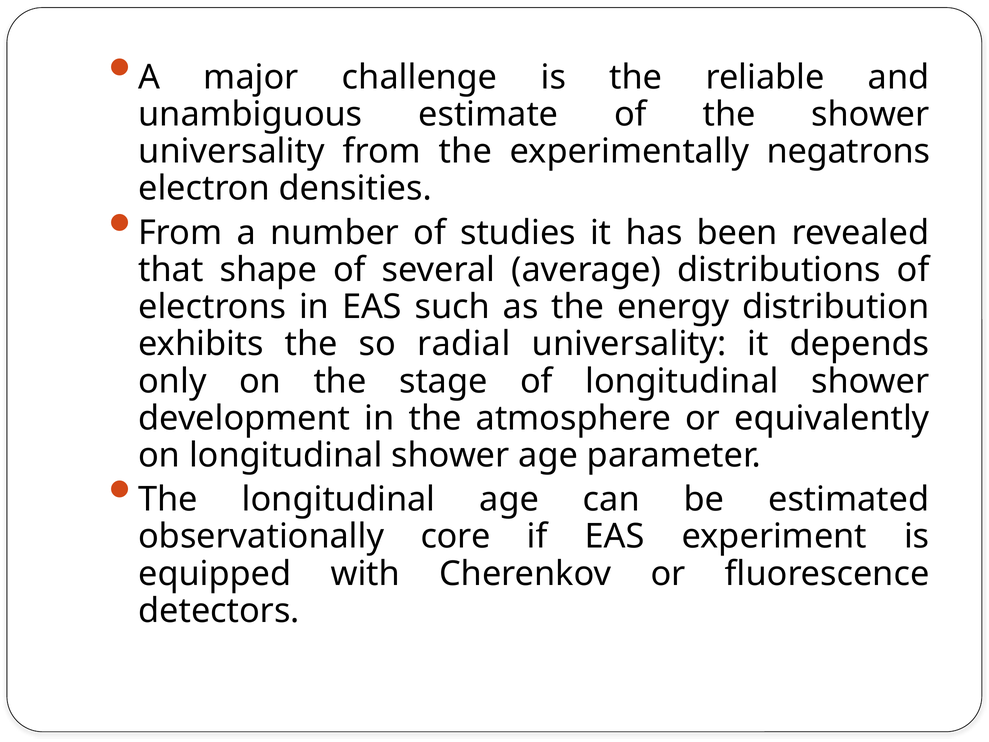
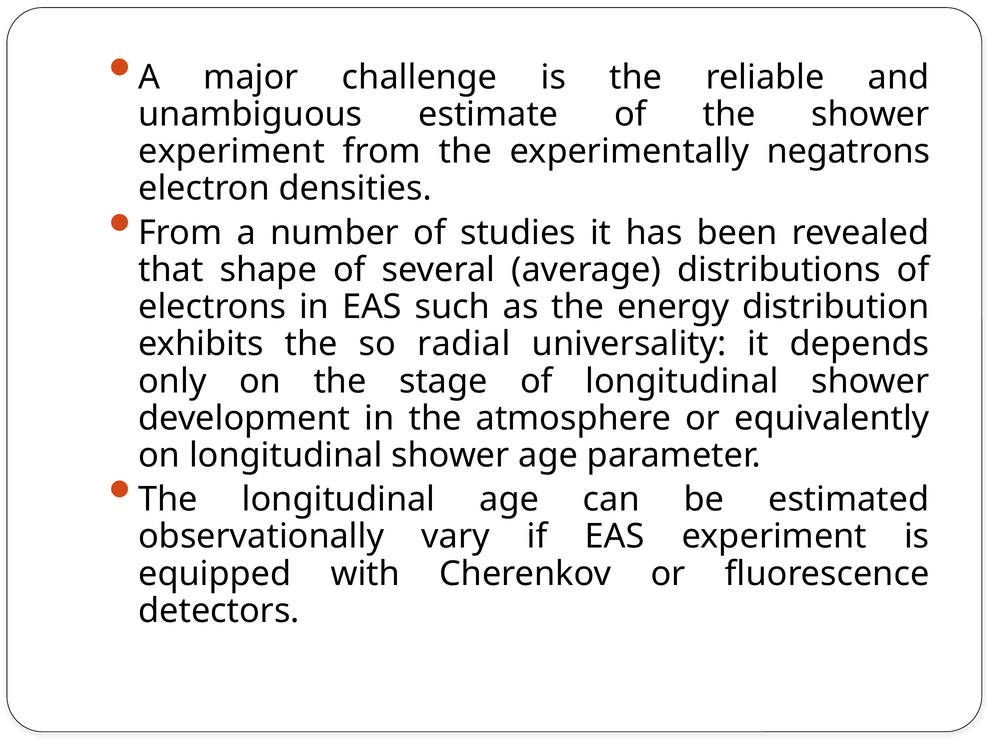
universality at (232, 151): universality -> experiment
core: core -> vary
